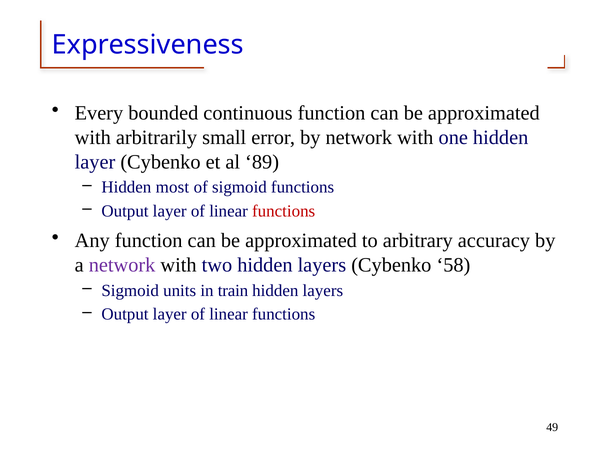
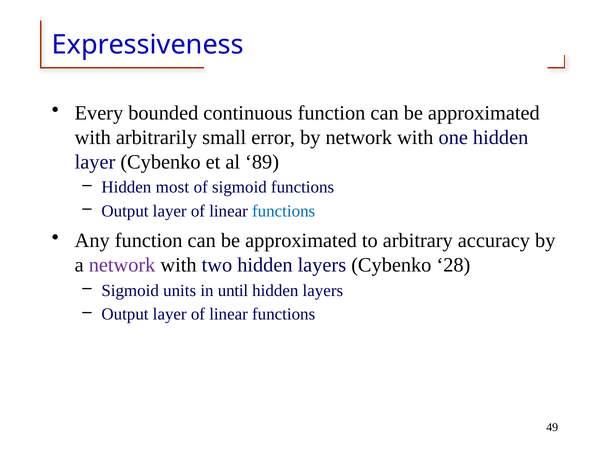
functions at (284, 211) colour: red -> blue
58: 58 -> 28
train: train -> until
